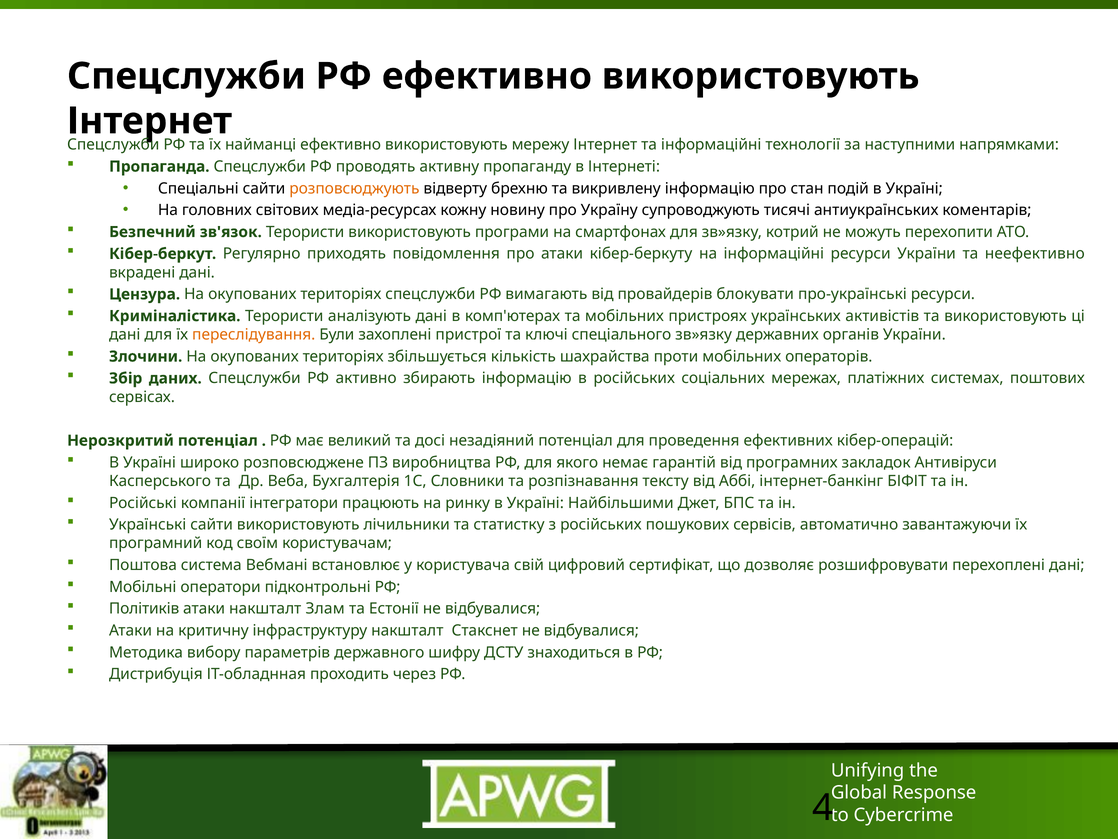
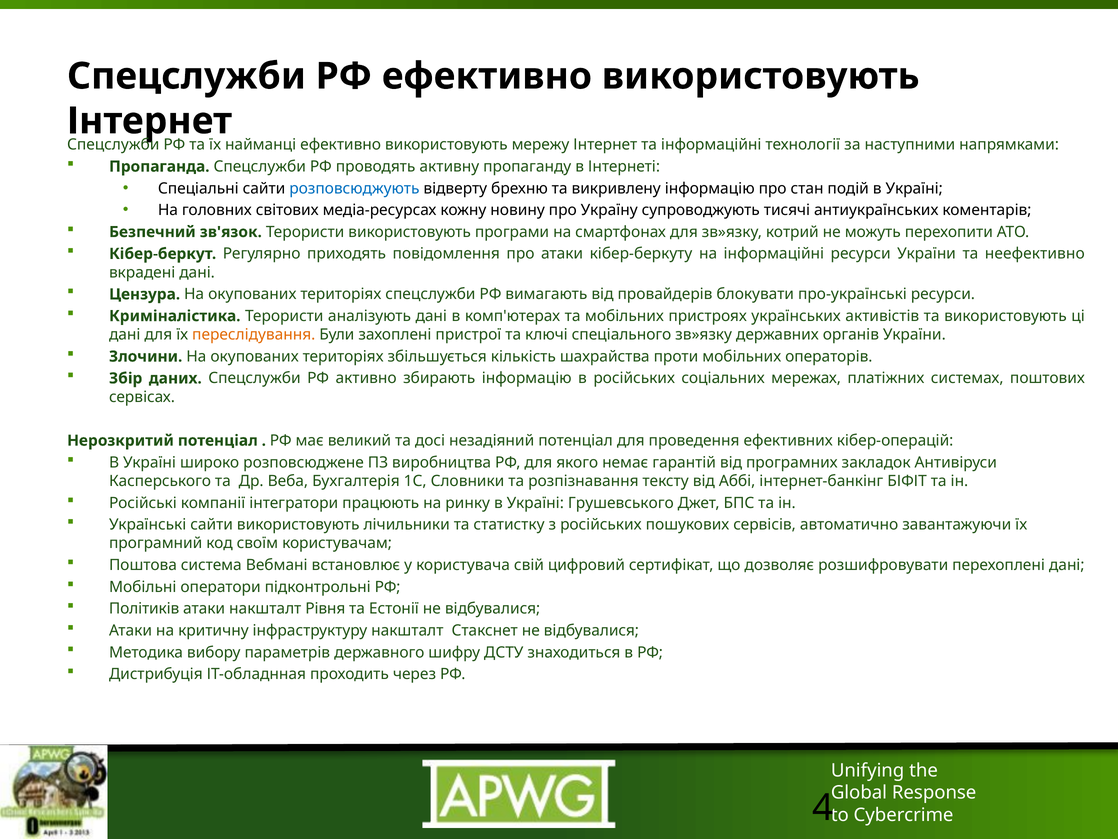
розповсюджують colour: orange -> blue
Найбільшими: Найбільшими -> Грушевського
Злам: Злам -> Рівня
